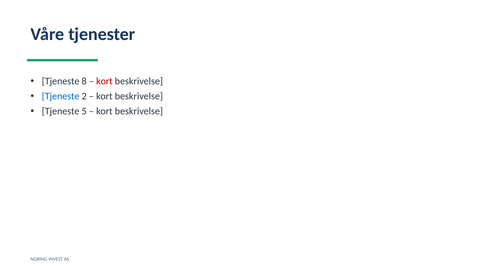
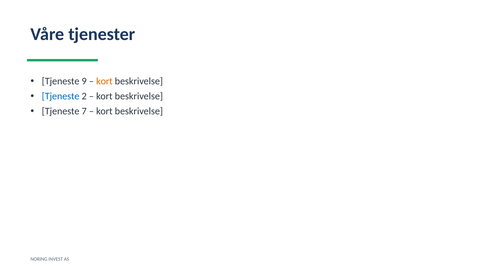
8: 8 -> 9
kort at (104, 81) colour: red -> orange
5: 5 -> 7
